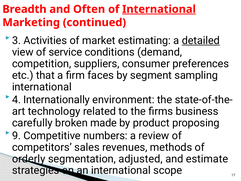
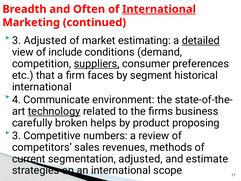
3 Activities: Activities -> Adjusted
service: service -> include
suppliers underline: none -> present
sampling: sampling -> historical
Internationally: Internationally -> Communicate
technology underline: none -> present
made: made -> helps
9 at (16, 135): 9 -> 3
orderly: orderly -> current
